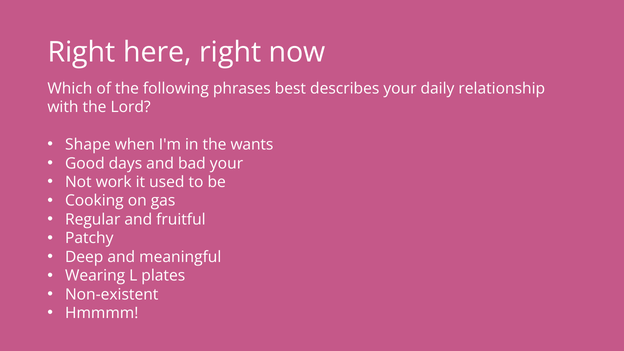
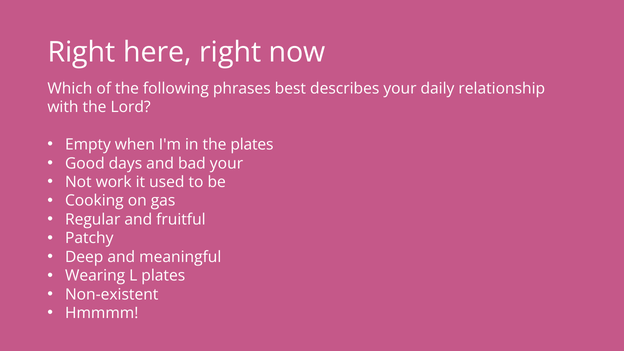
Shape: Shape -> Empty
the wants: wants -> plates
